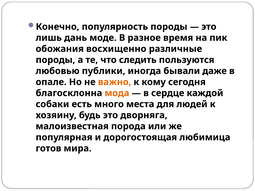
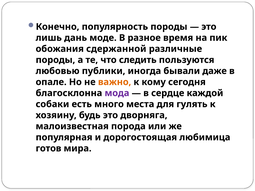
восхищенно: восхищенно -> сдержанной
мода colour: orange -> purple
людей: людей -> гулять
